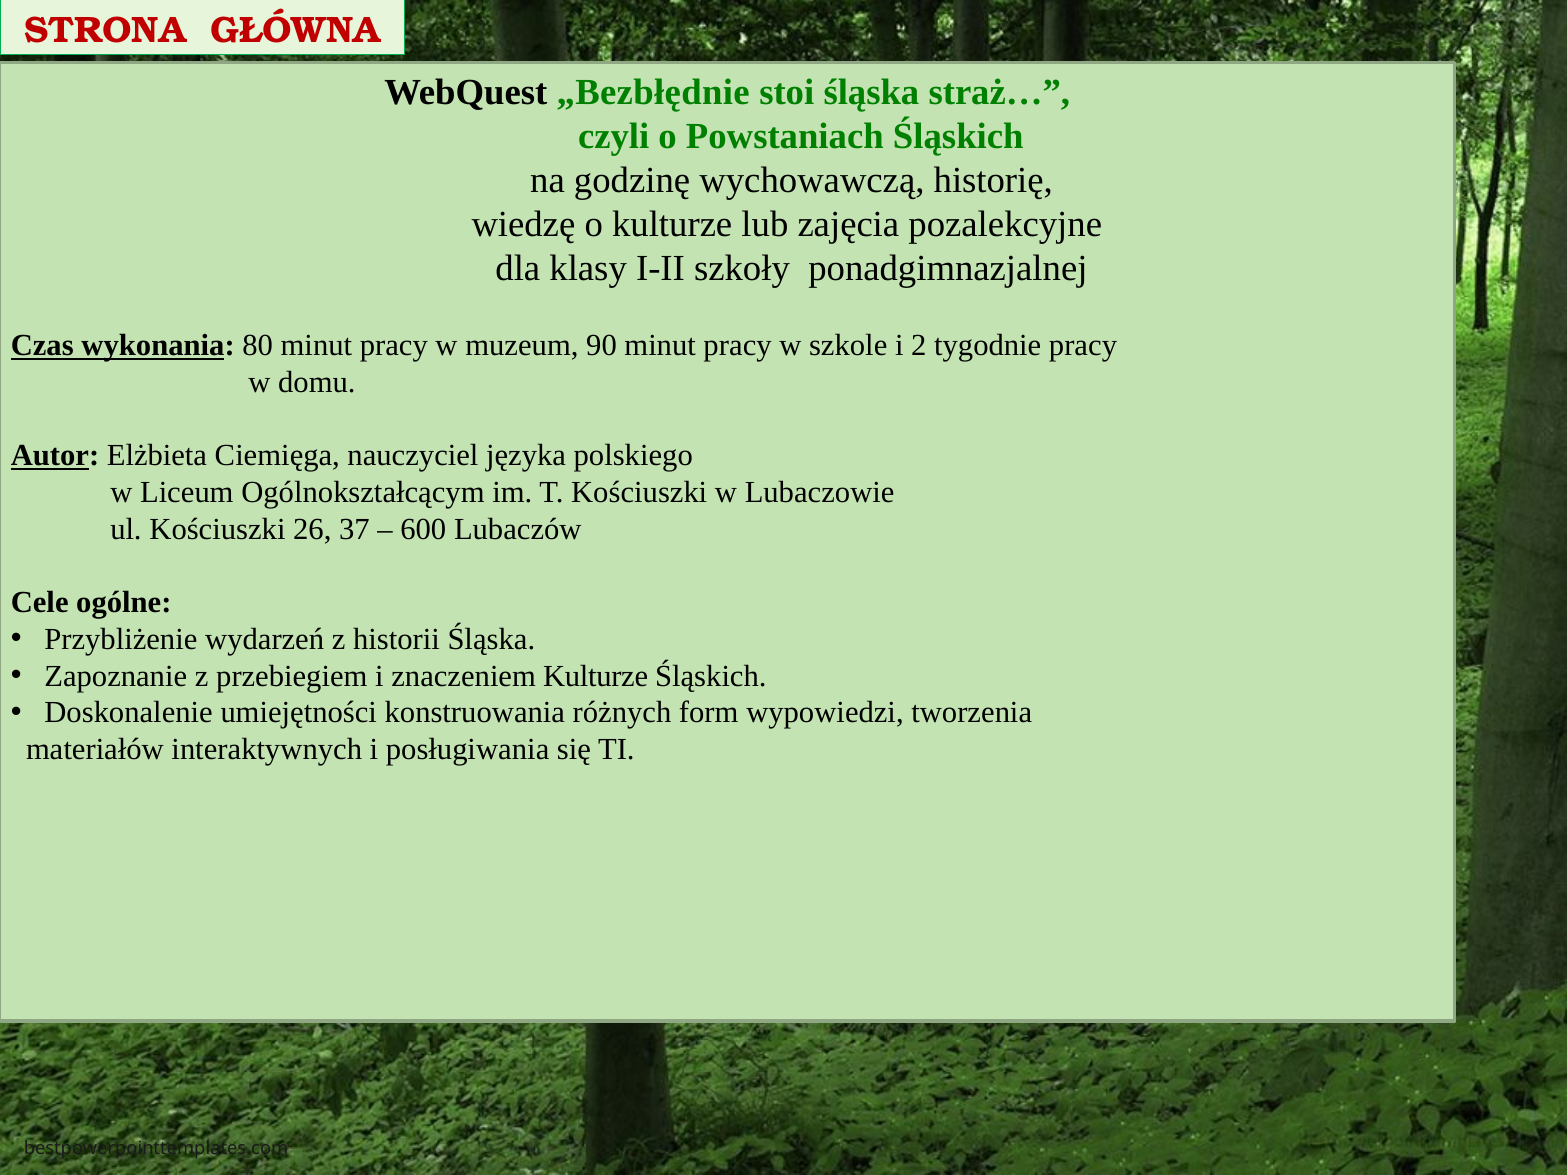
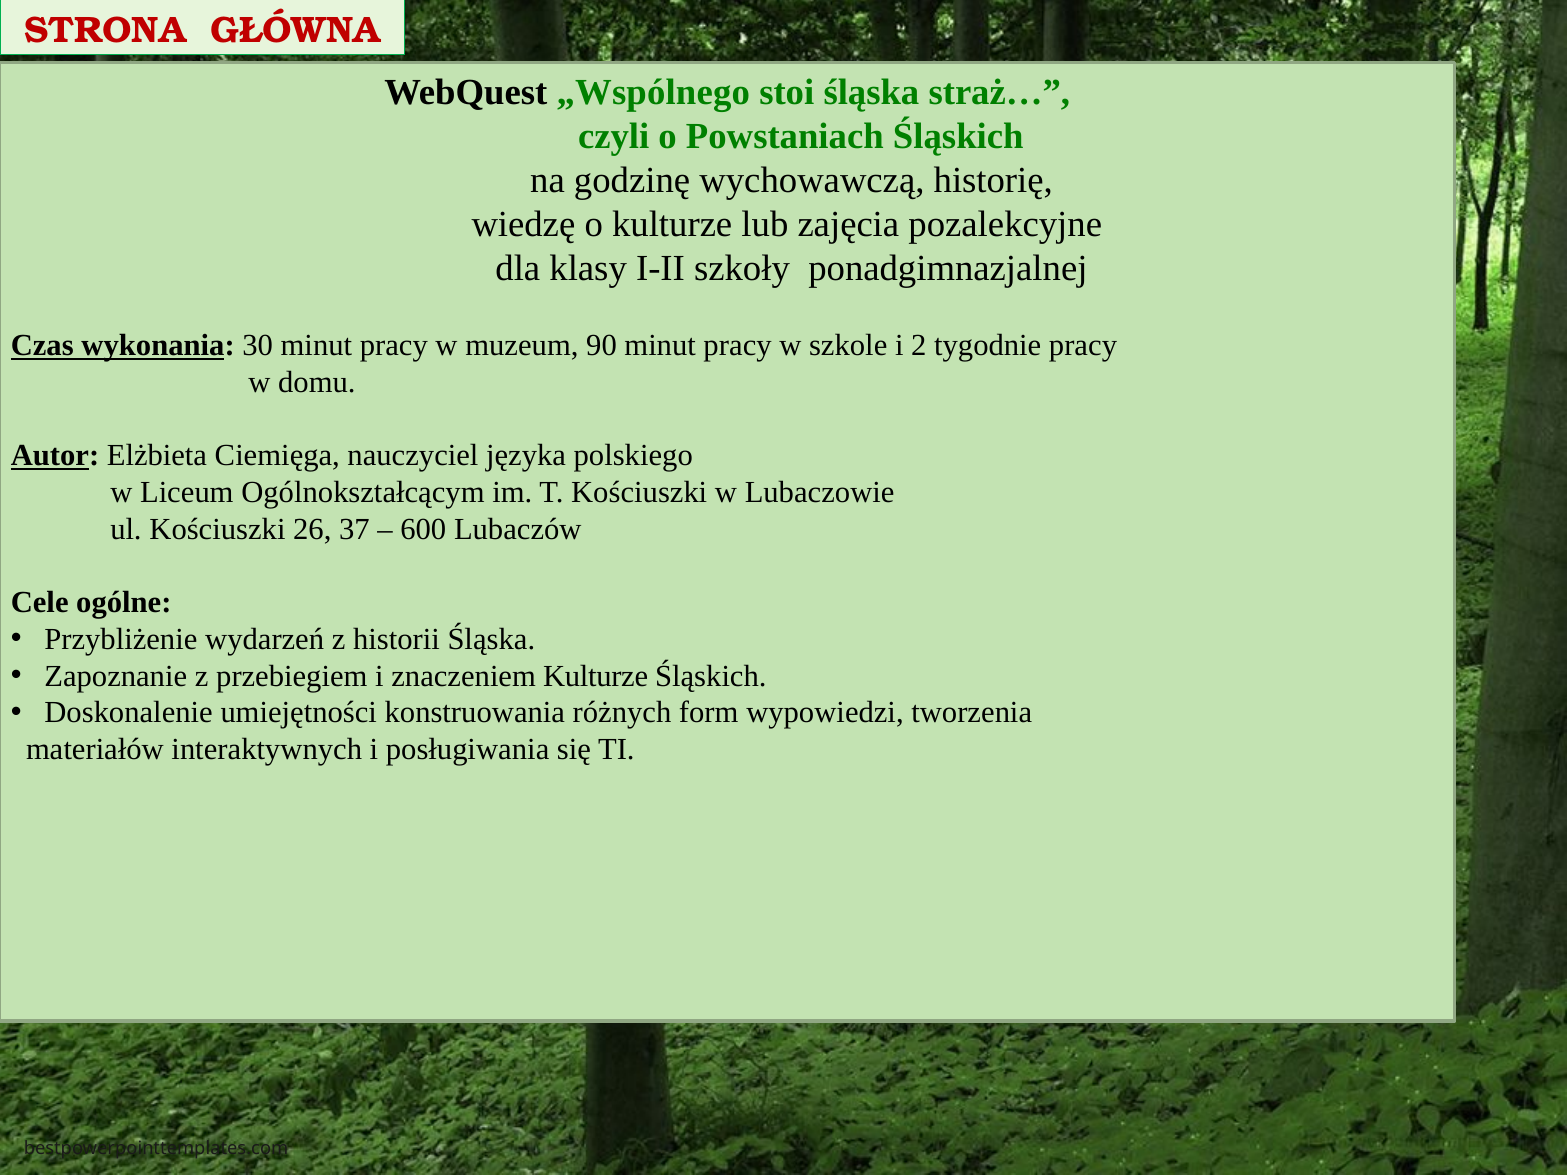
„Bezbłędnie: „Bezbłędnie -> „Wspólnego
80: 80 -> 30
